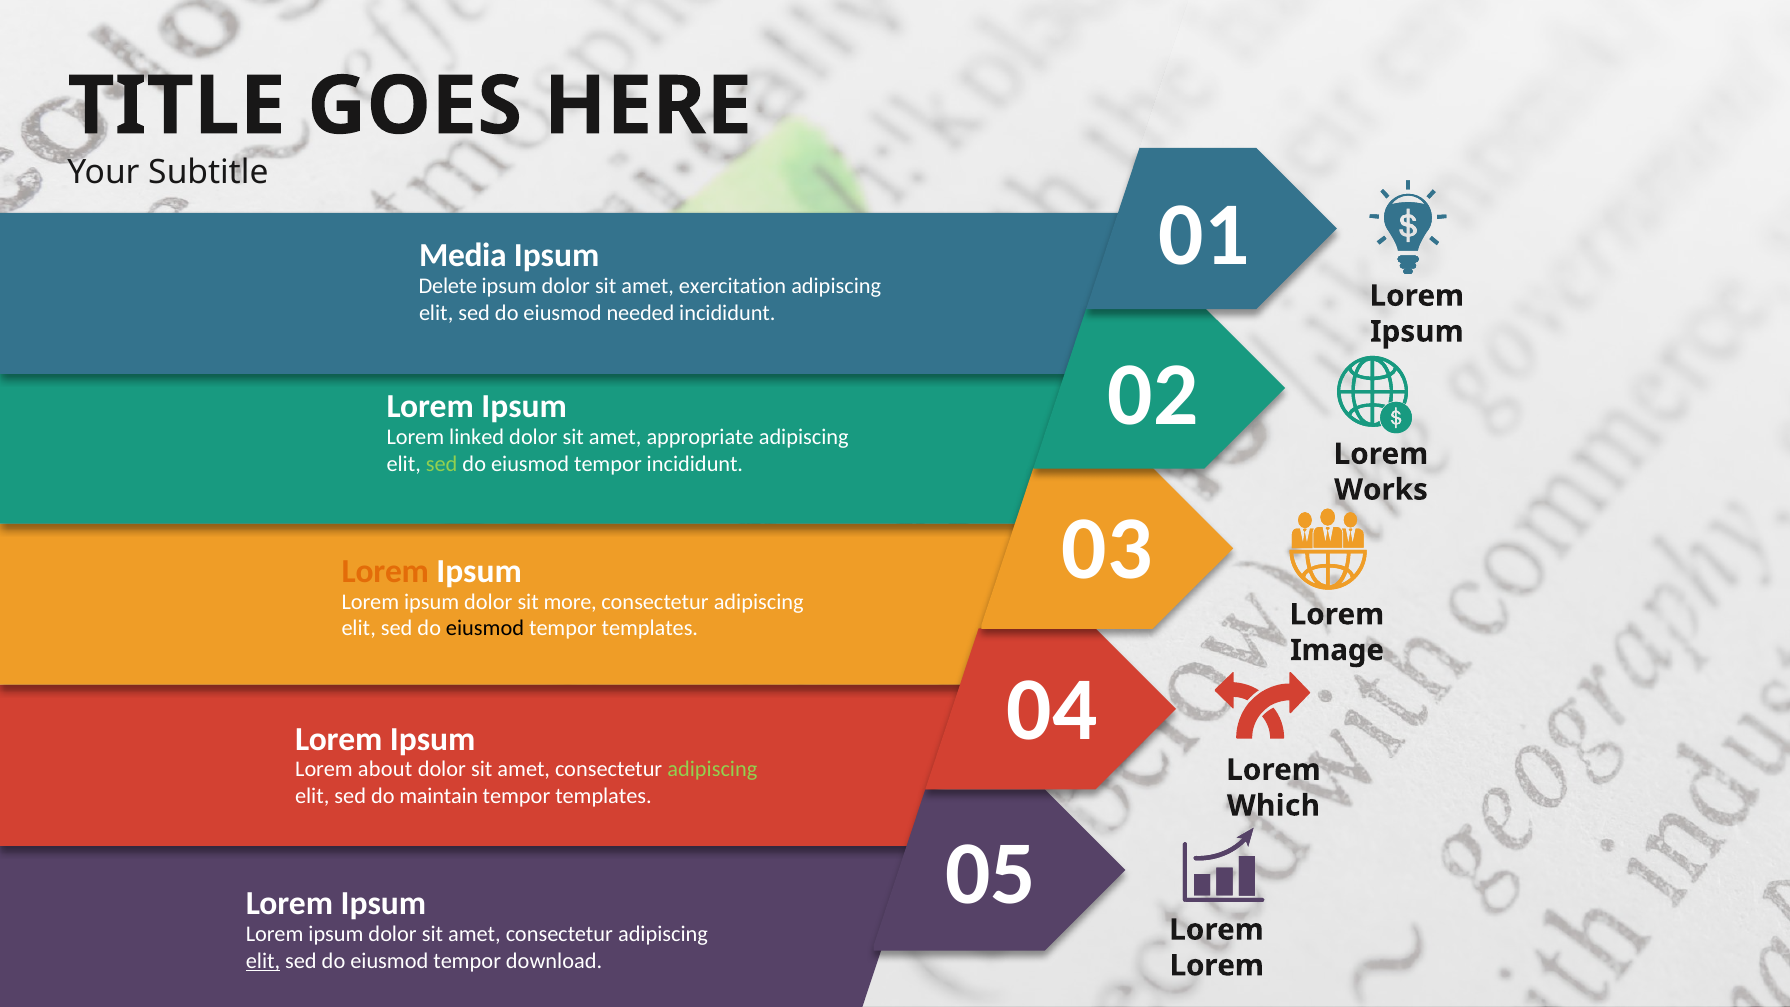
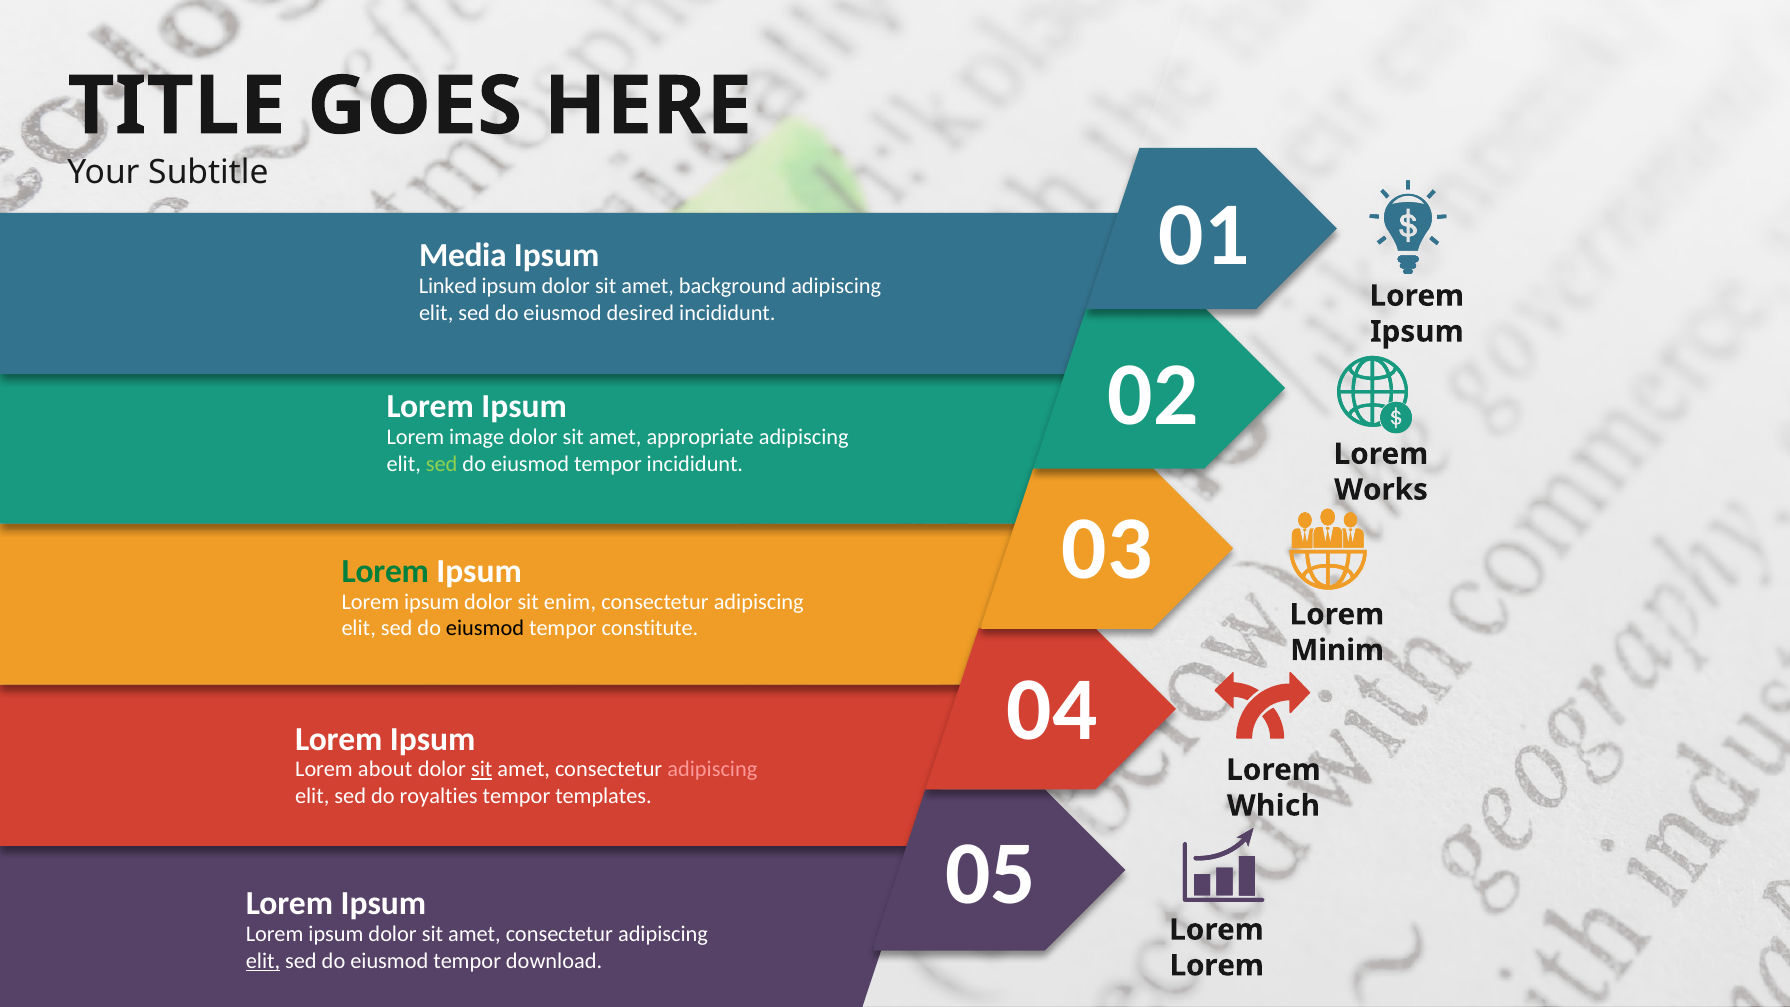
Delete: Delete -> Linked
exercitation: exercitation -> background
needed: needed -> desired
linked: linked -> image
Lorem at (385, 571) colour: orange -> green
more: more -> enim
templates at (650, 628): templates -> constitute
Image: Image -> Minim
sit at (482, 769) underline: none -> present
adipiscing at (712, 769) colour: light green -> pink
maintain: maintain -> royalties
